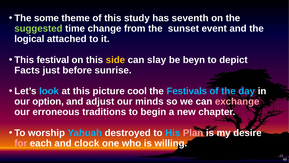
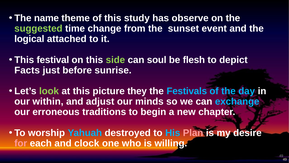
some: some -> name
seventh: seventh -> observe
side colour: yellow -> light green
slay: slay -> soul
beyn: beyn -> flesh
look colour: light blue -> light green
cool: cool -> they
option: option -> within
exchange colour: pink -> light blue
